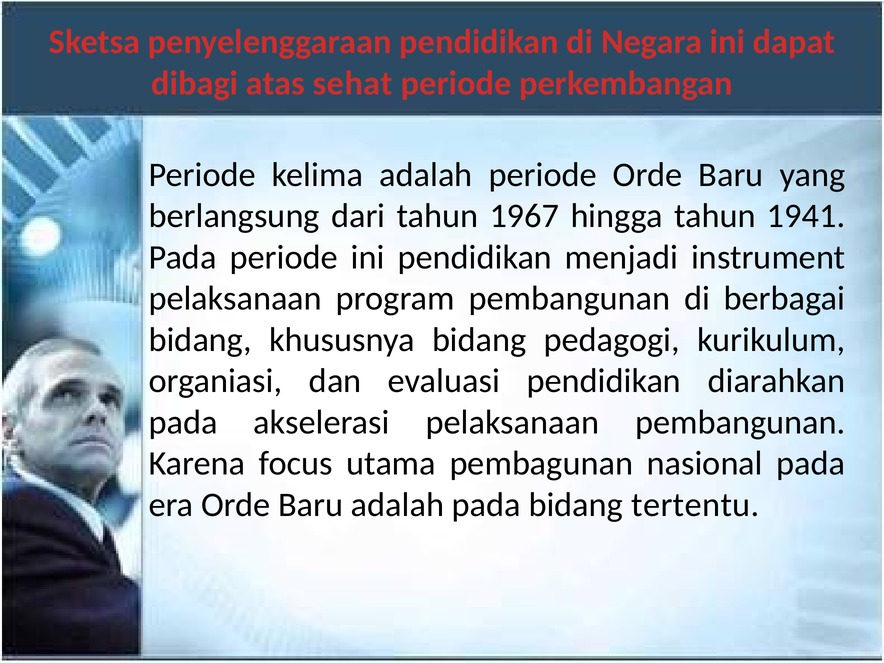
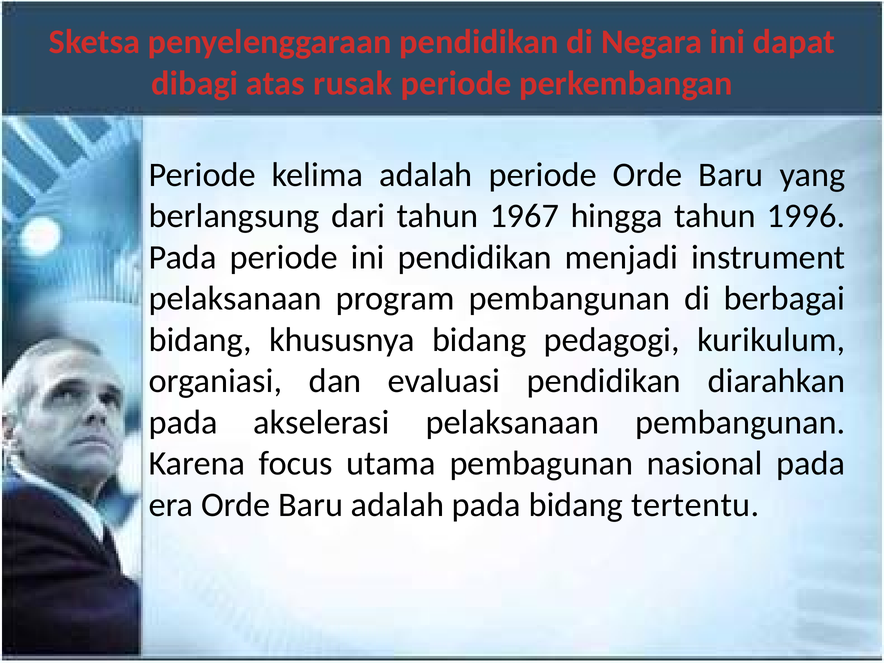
sehat: sehat -> rusak
1941: 1941 -> 1996
